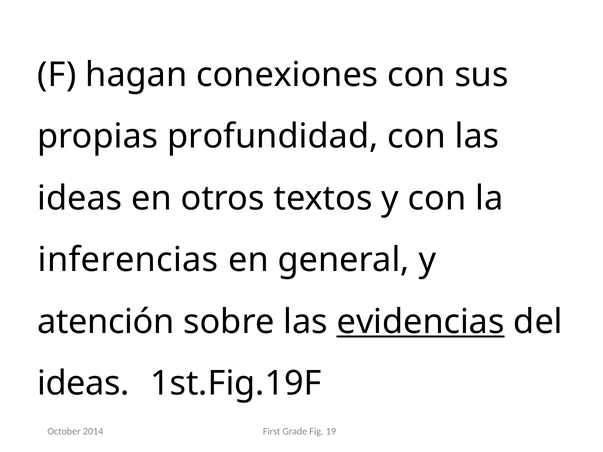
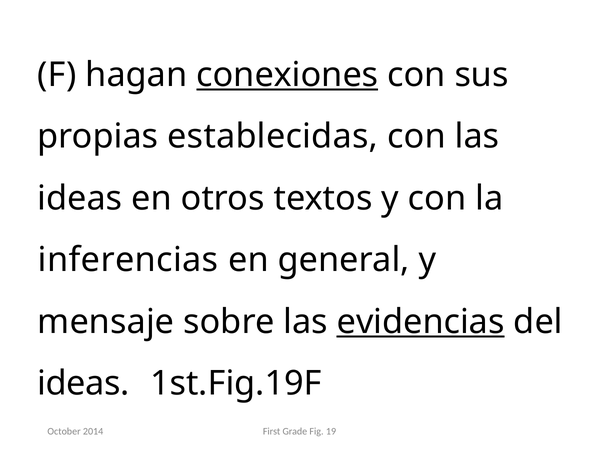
conexiones underline: none -> present
profundidad: profundidad -> establecidas
atención: atención -> mensaje
